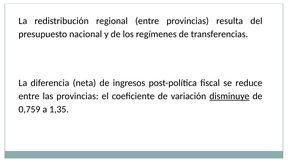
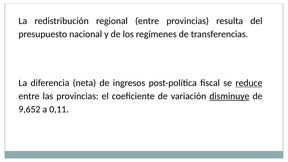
reduce underline: none -> present
0,759: 0,759 -> 9,652
1,35: 1,35 -> 0,11
